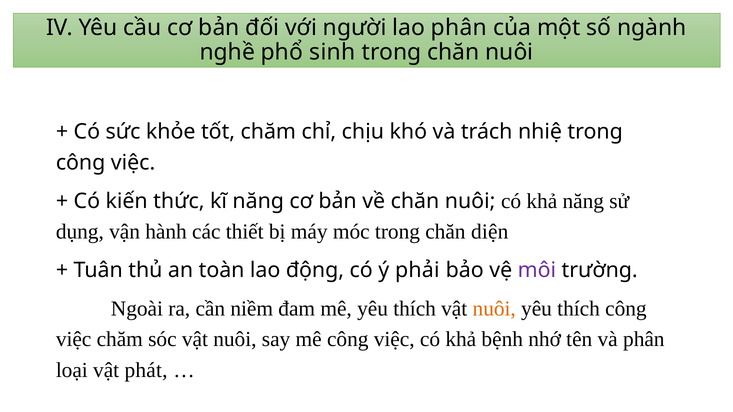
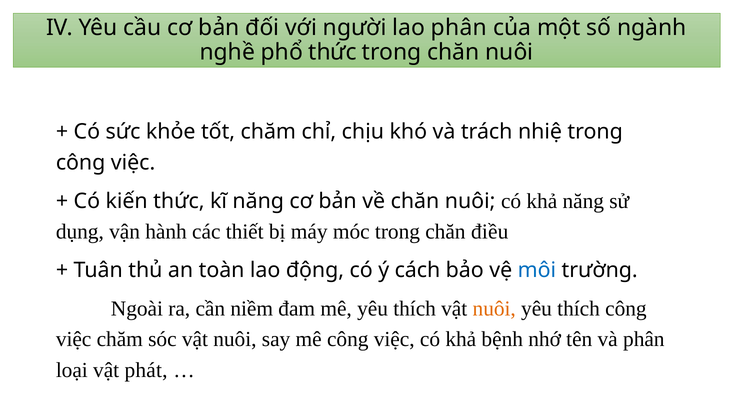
phổ sinh: sinh -> thức
diện: diện -> điều
phải: phải -> cách
môi colour: purple -> blue
